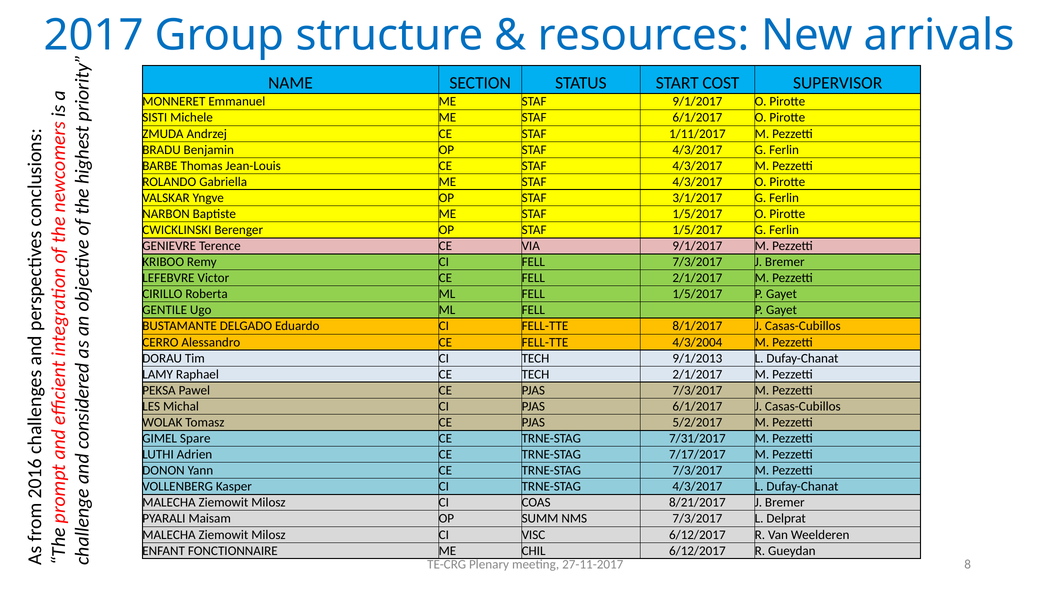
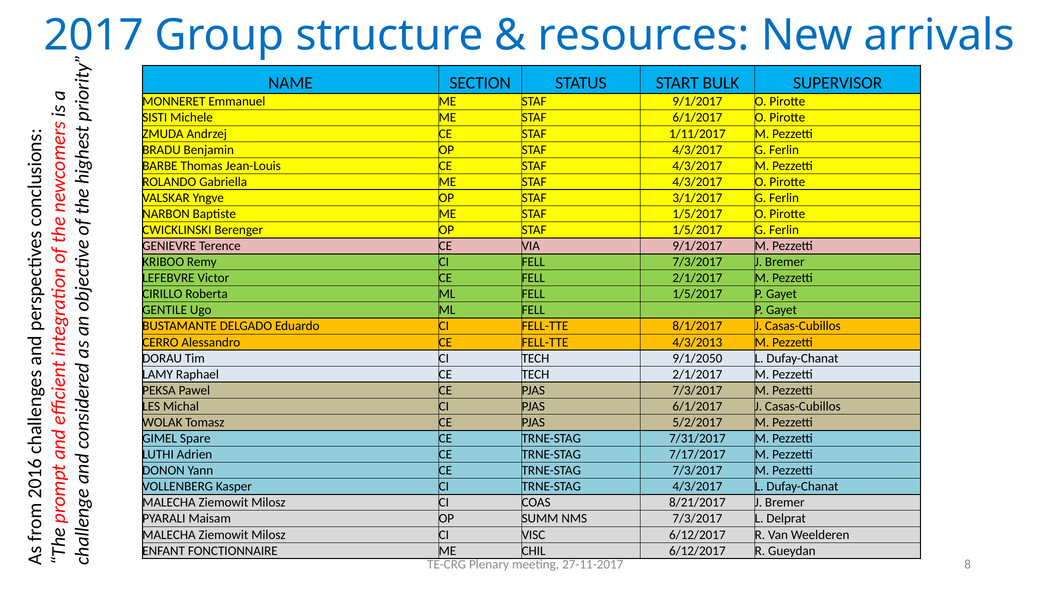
COST: COST -> BULK
4/3/2004: 4/3/2004 -> 4/3/2013
9/1/2013: 9/1/2013 -> 9/1/2050
